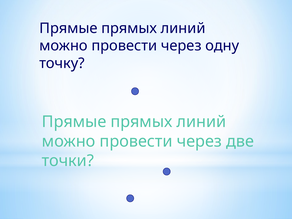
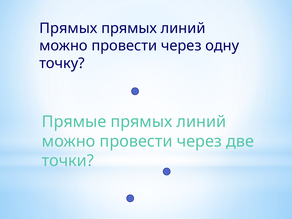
Прямые at (68, 28): Прямые -> Прямых
